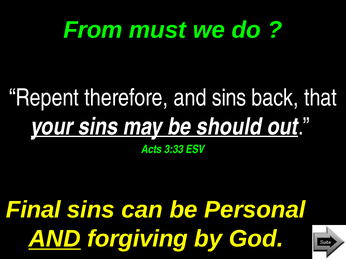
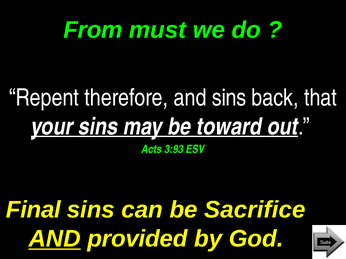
should: should -> toward
3:33: 3:33 -> 3:93
Personal: Personal -> Sacrifice
forgiving: forgiving -> provided
